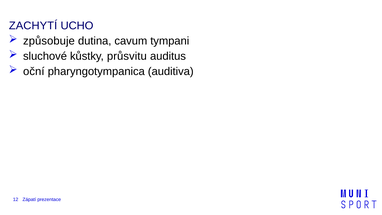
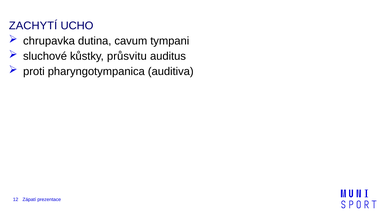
způsobuje: způsobuje -> chrupavka
oční: oční -> proti
